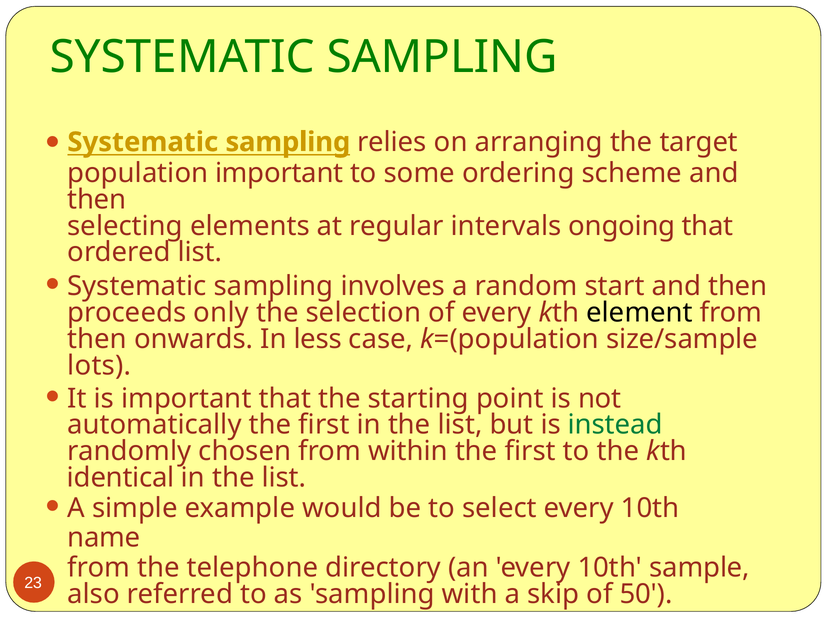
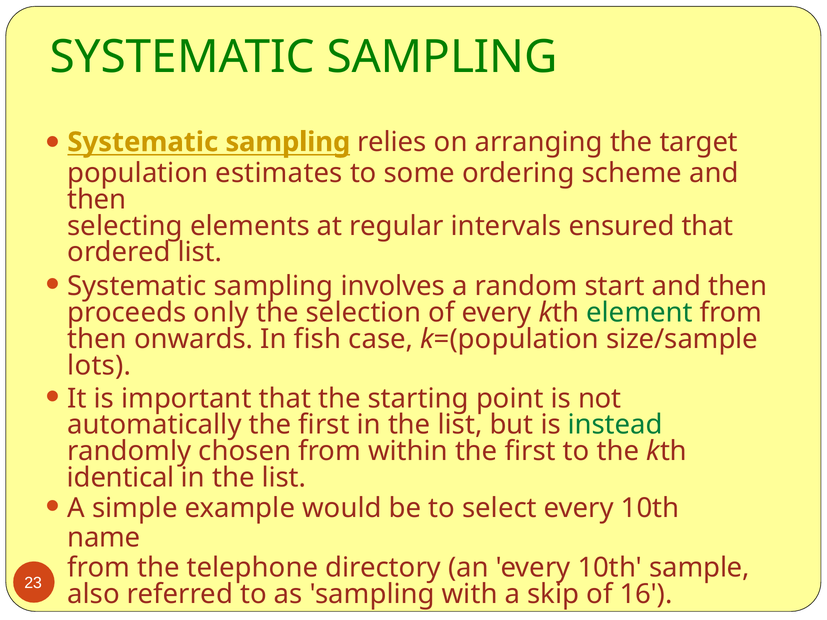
population important: important -> estimates
ongoing: ongoing -> ensured
element colour: black -> green
less: less -> fish
50: 50 -> 16
